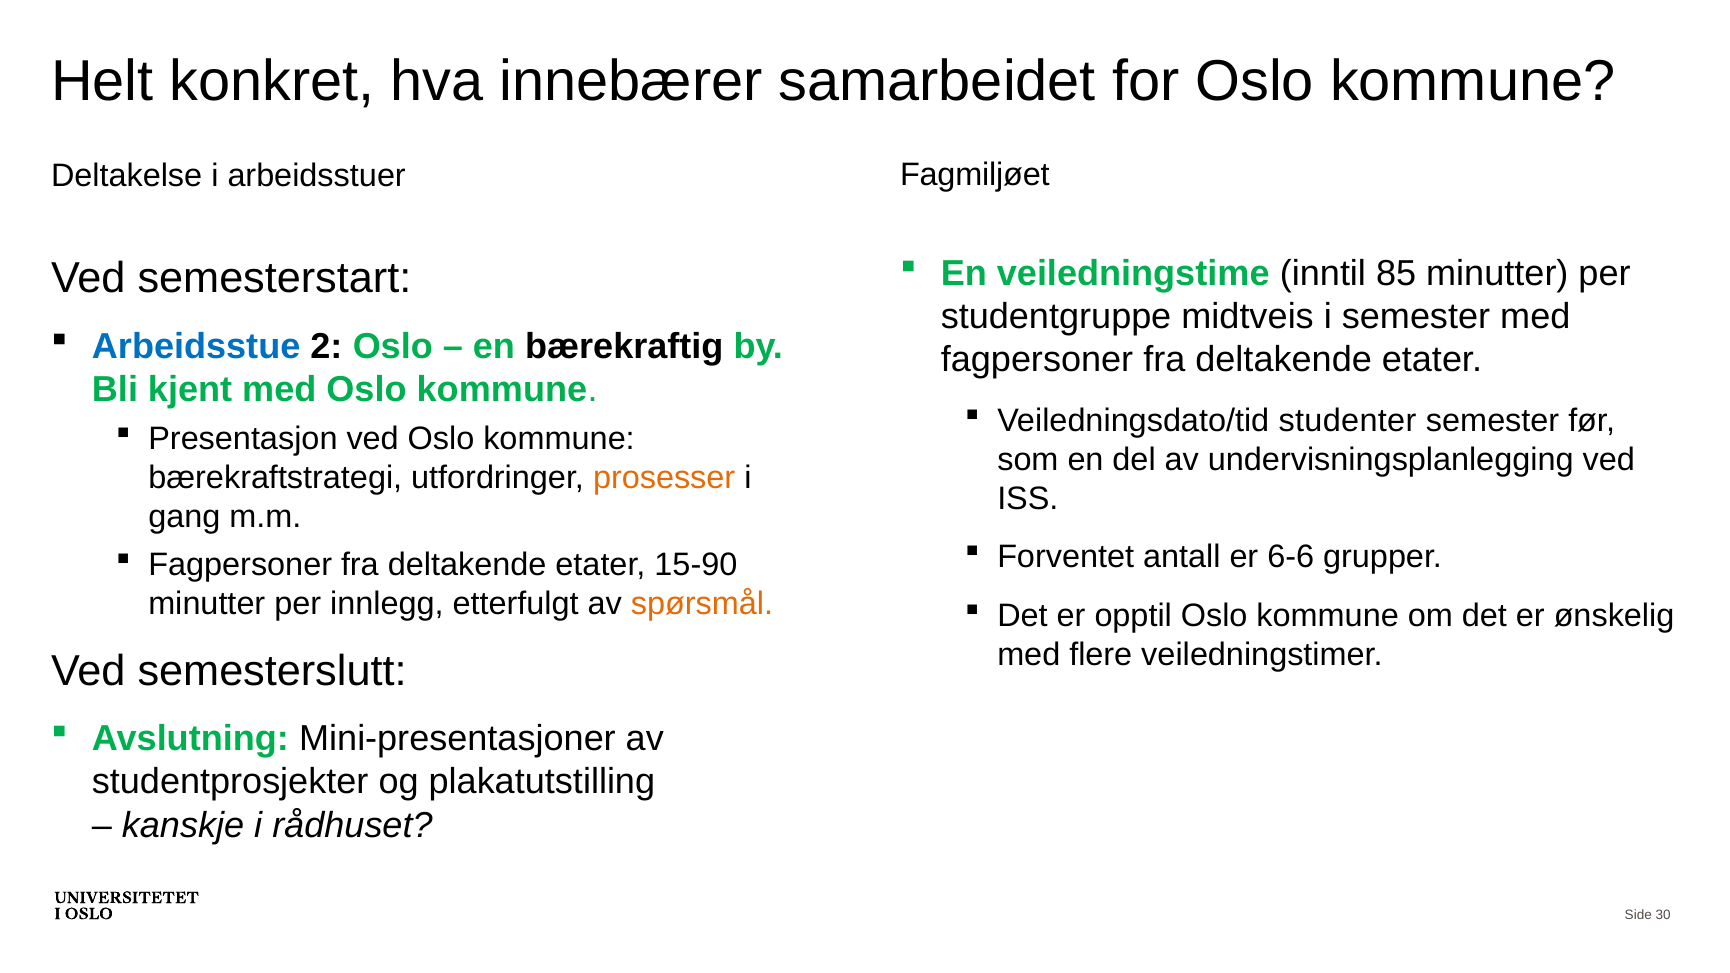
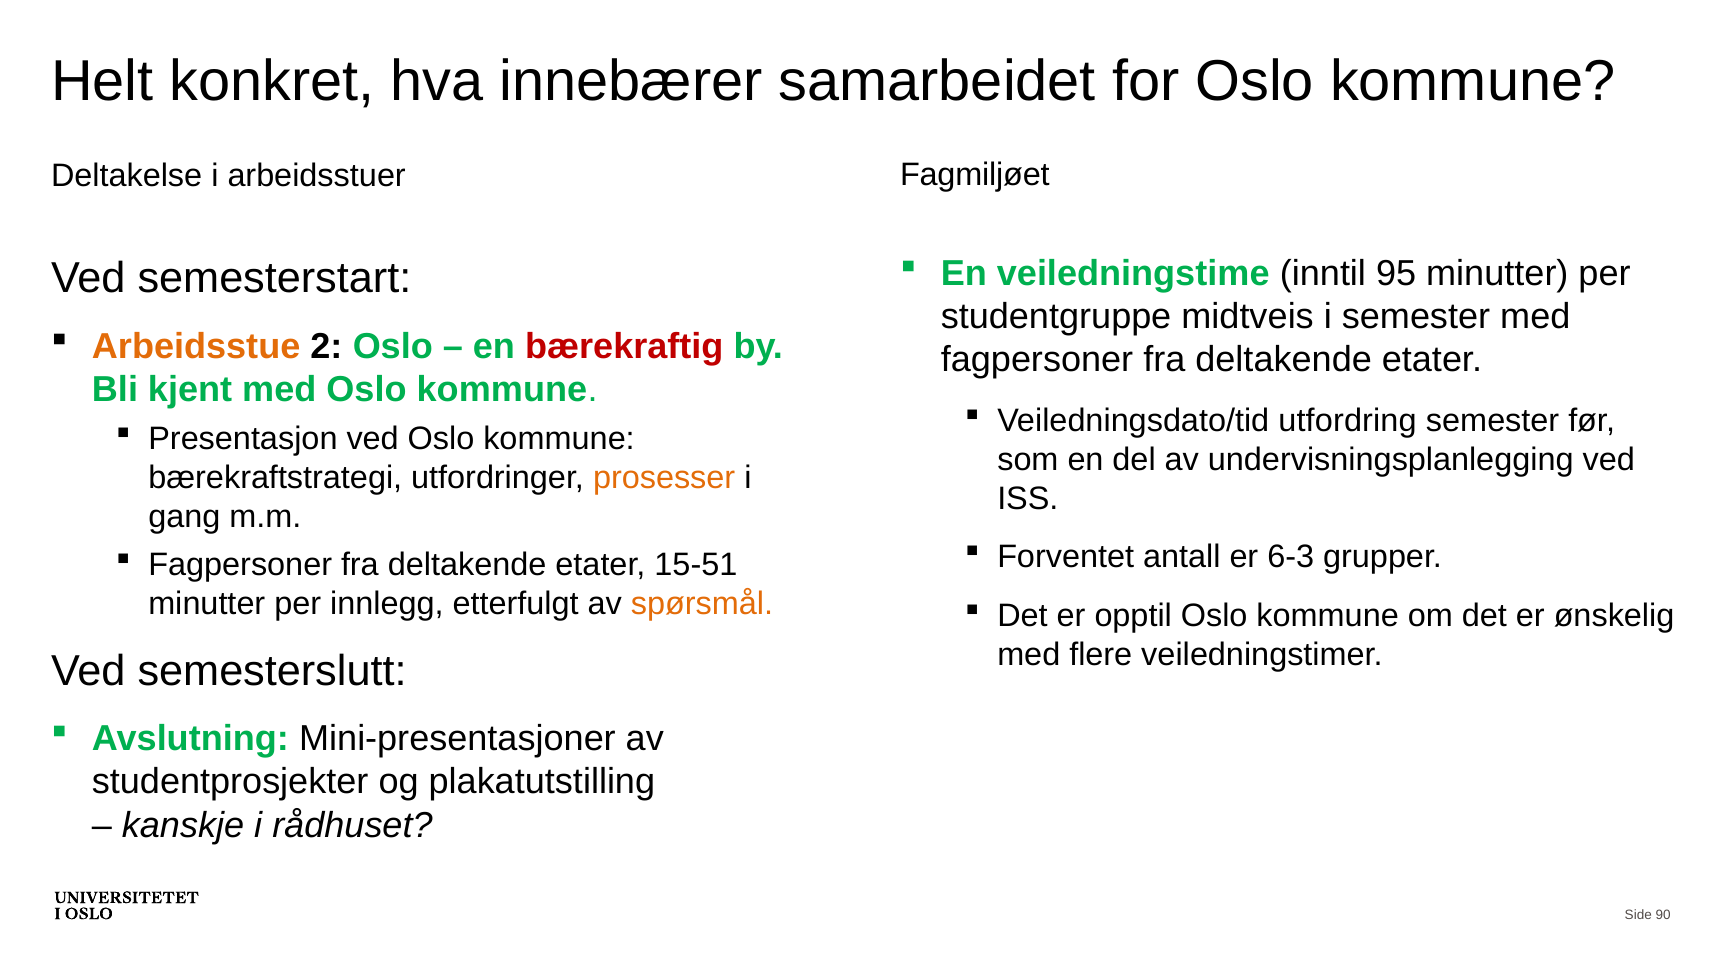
85: 85 -> 95
Arbeidsstue colour: blue -> orange
bærekraftig colour: black -> red
studenter: studenter -> utfordring
6-6: 6-6 -> 6-3
15-90: 15-90 -> 15-51
30: 30 -> 90
